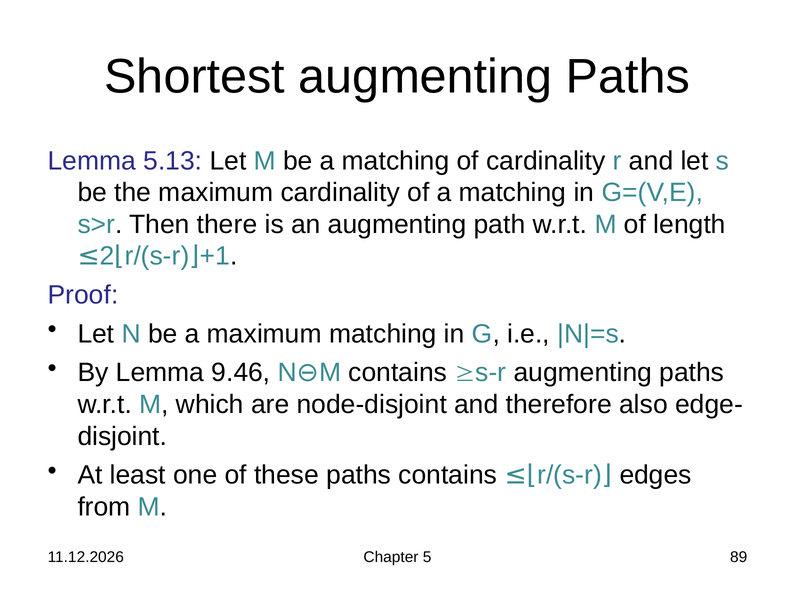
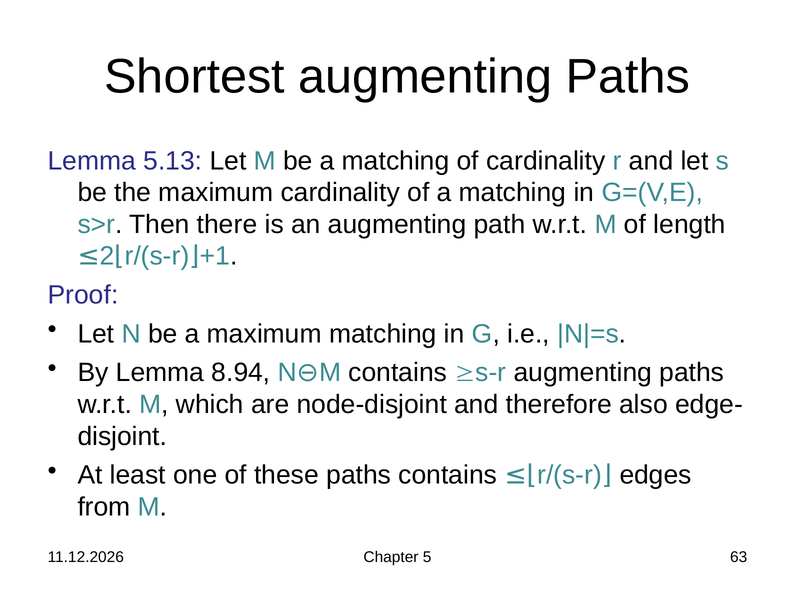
9.46: 9.46 -> 8.94
89: 89 -> 63
